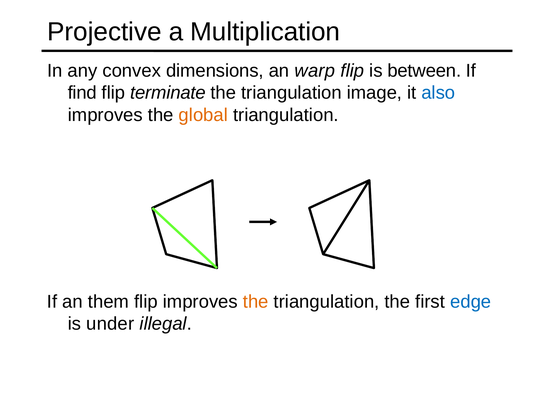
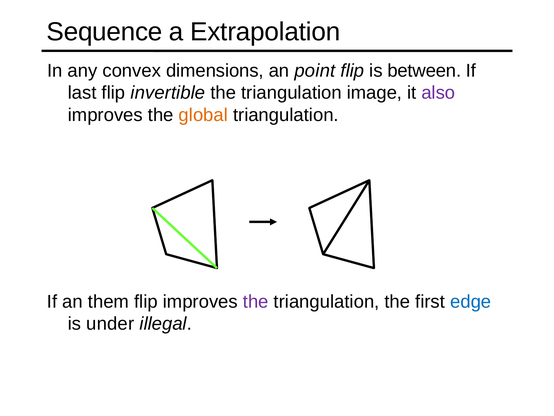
Projective: Projective -> Sequence
Multiplication: Multiplication -> Extrapolation
warp: warp -> point
find: find -> last
terminate: terminate -> invertible
also colour: blue -> purple
the at (256, 301) colour: orange -> purple
